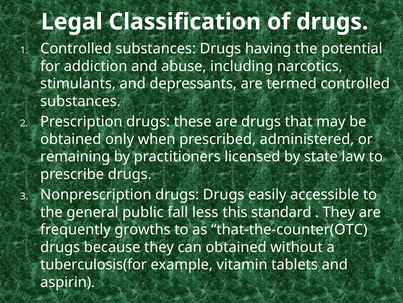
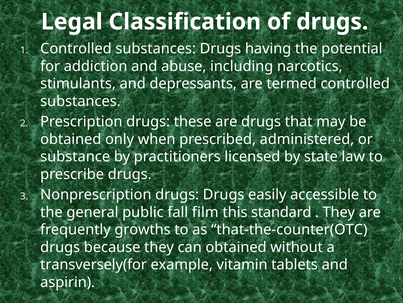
remaining: remaining -> substance
less: less -> film
tuberculosis(for: tuberculosis(for -> transversely(for
